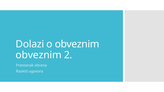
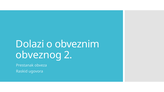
obveznim at (39, 55): obveznim -> obveznog
